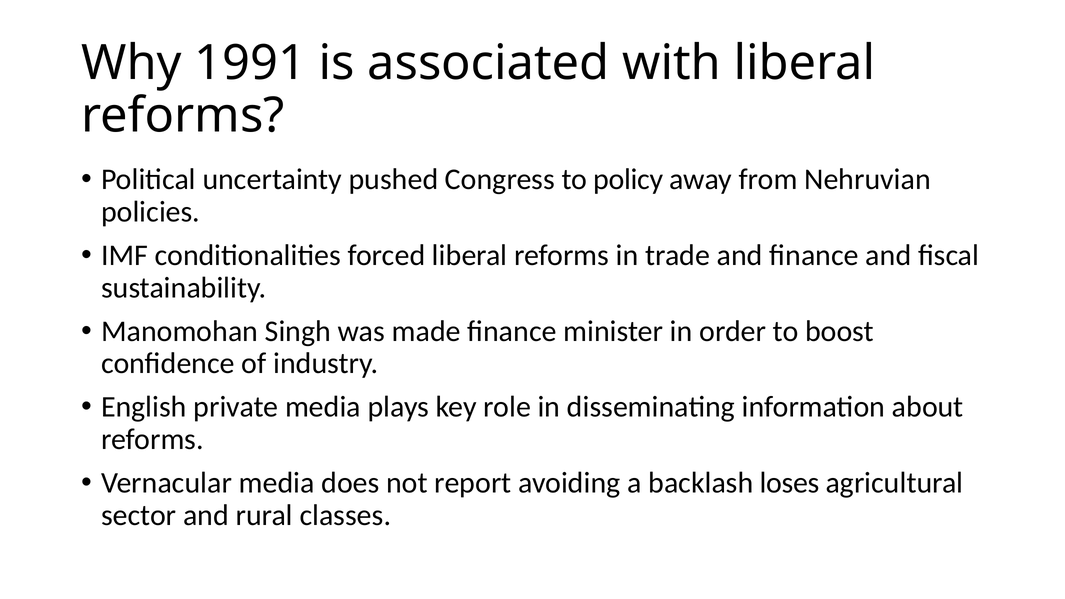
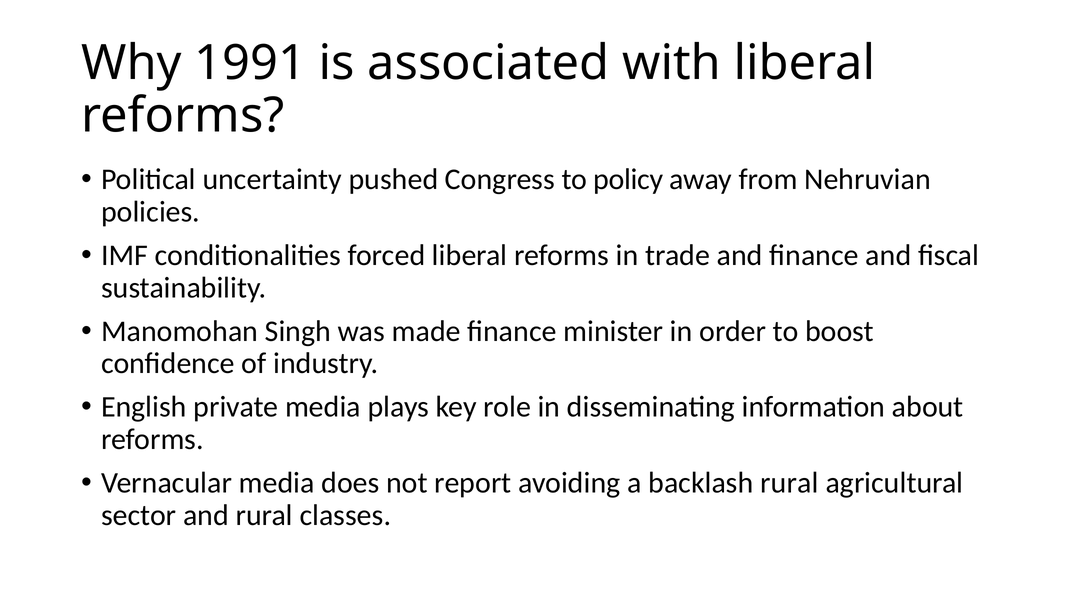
backlash loses: loses -> rural
